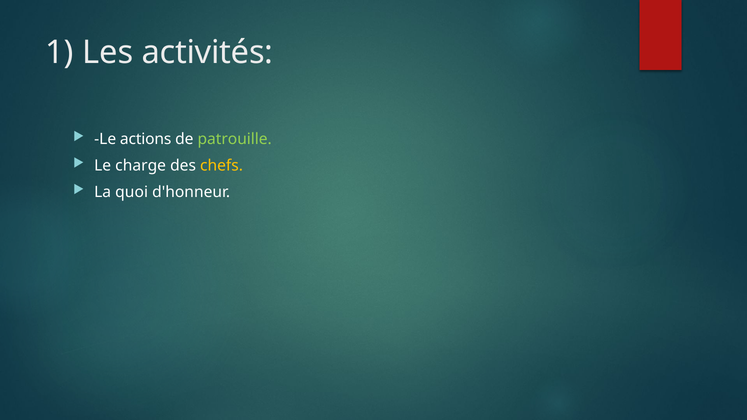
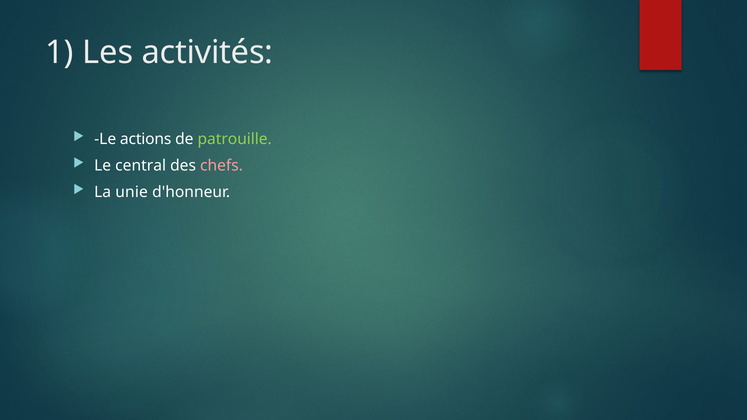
charge: charge -> central
chefs colour: yellow -> pink
quoi: quoi -> unie
